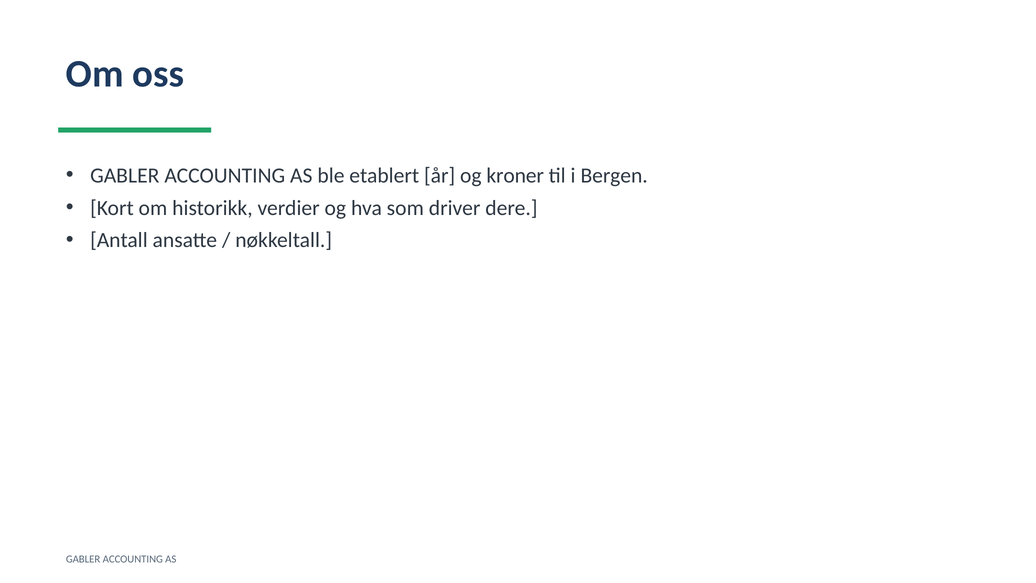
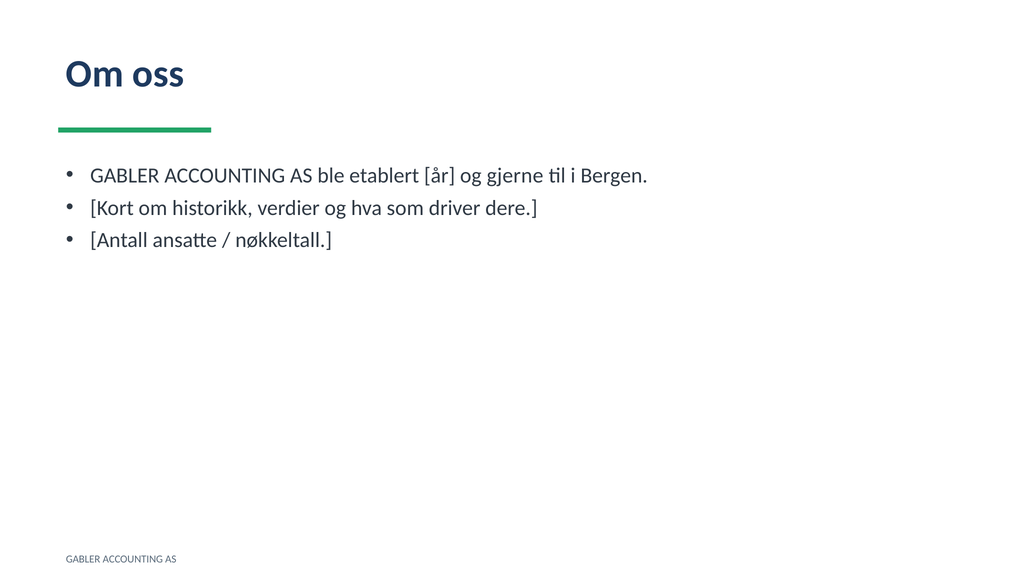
kroner: kroner -> gjerne
